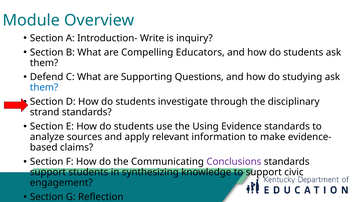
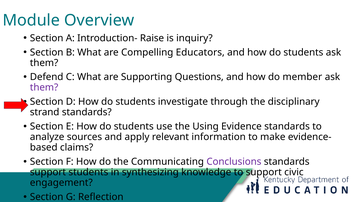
Write: Write -> Raise
studying: studying -> member
them at (44, 88) colour: blue -> purple
